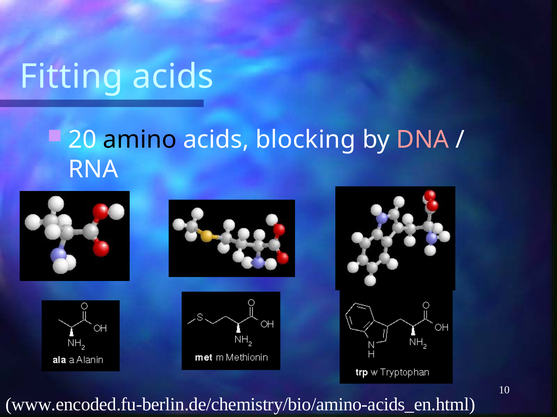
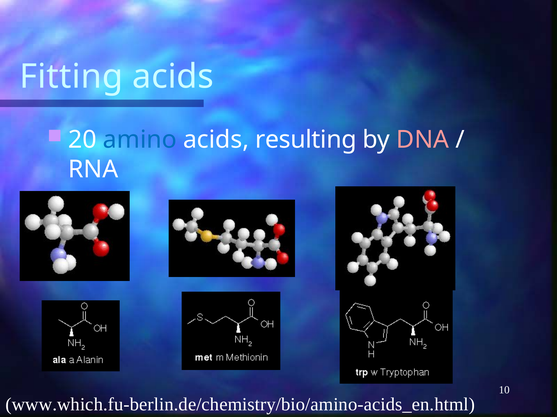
amino colour: black -> blue
blocking: blocking -> resulting
www.encoded.fu-berlin.de/chemistry/bio/amino-acids_en.html: www.encoded.fu-berlin.de/chemistry/bio/amino-acids_en.html -> www.which.fu-berlin.de/chemistry/bio/amino-acids_en.html
